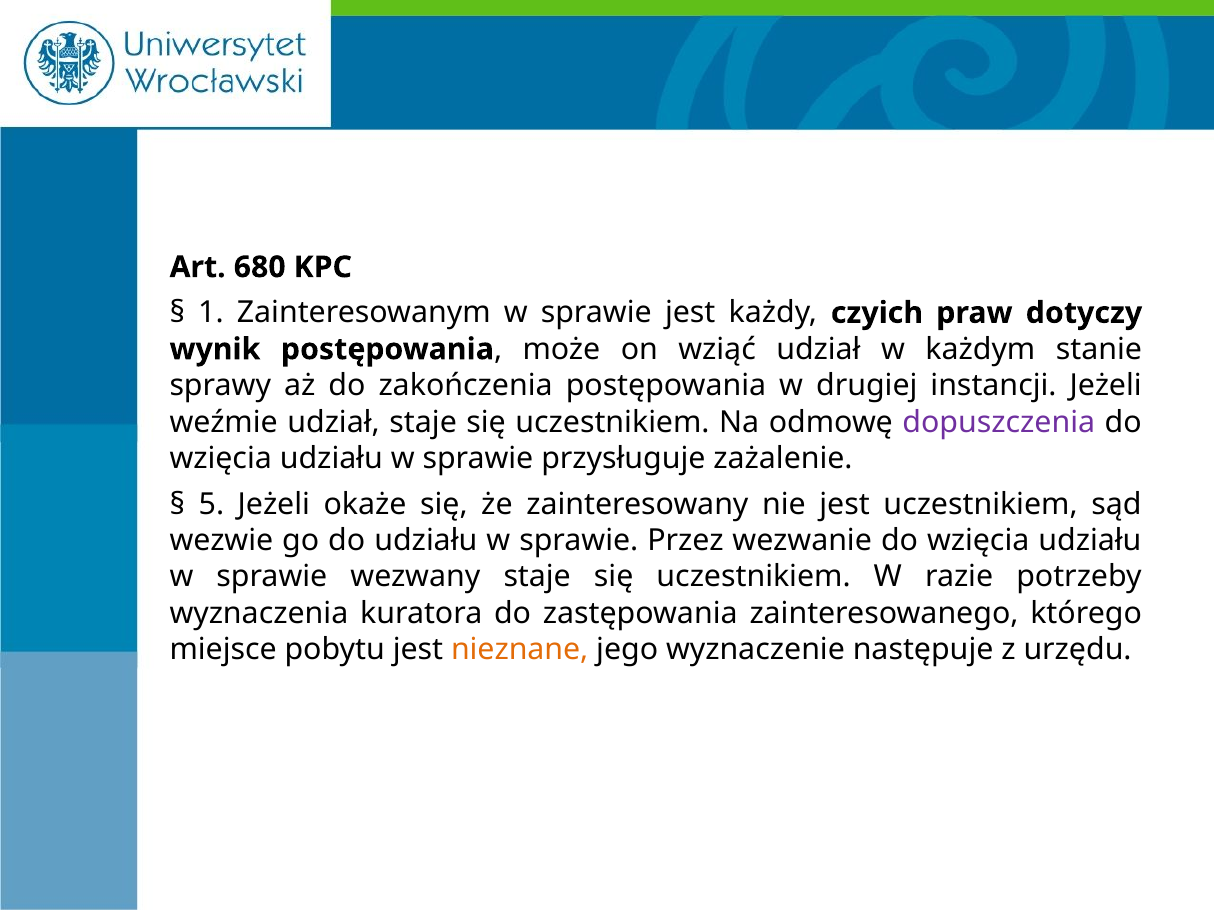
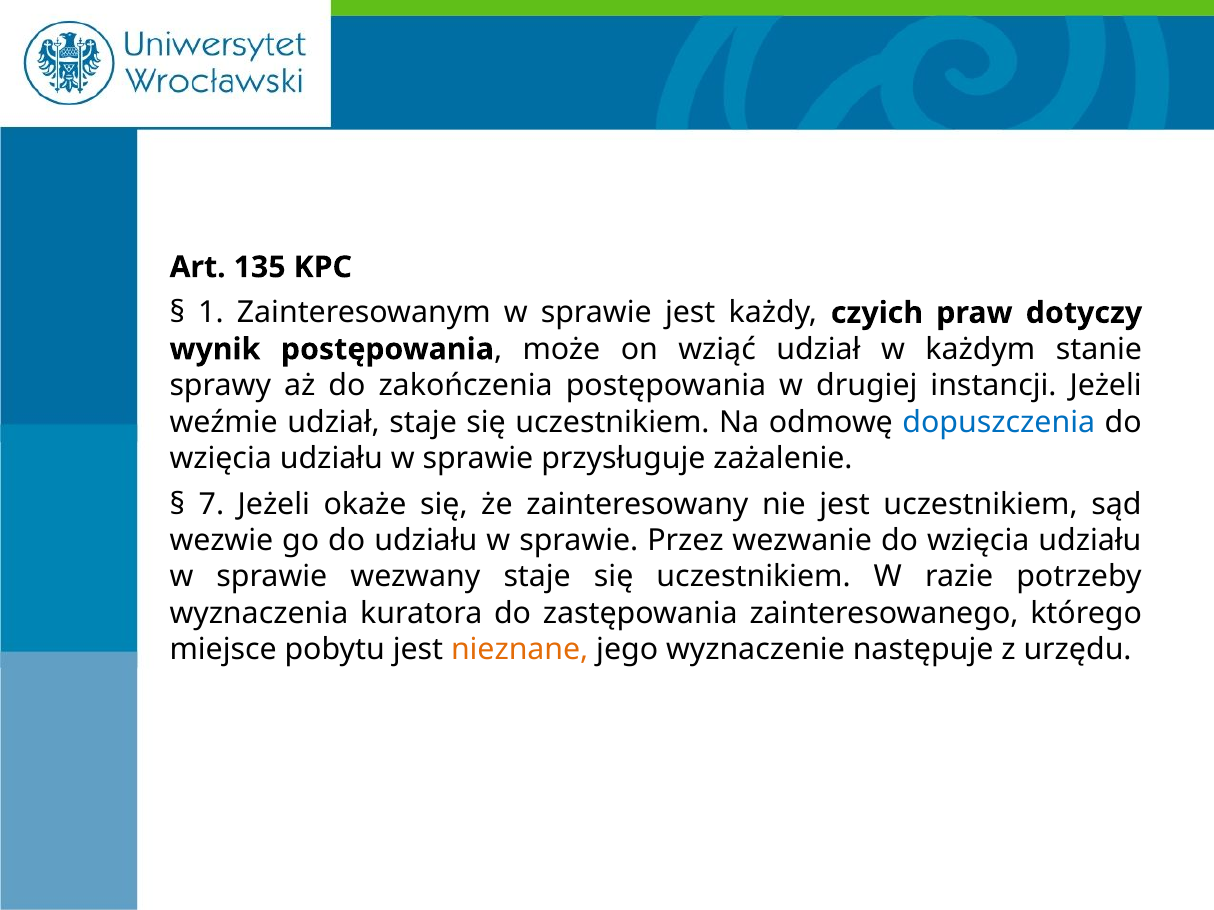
680: 680 -> 135
dopuszczenia colour: purple -> blue
5: 5 -> 7
